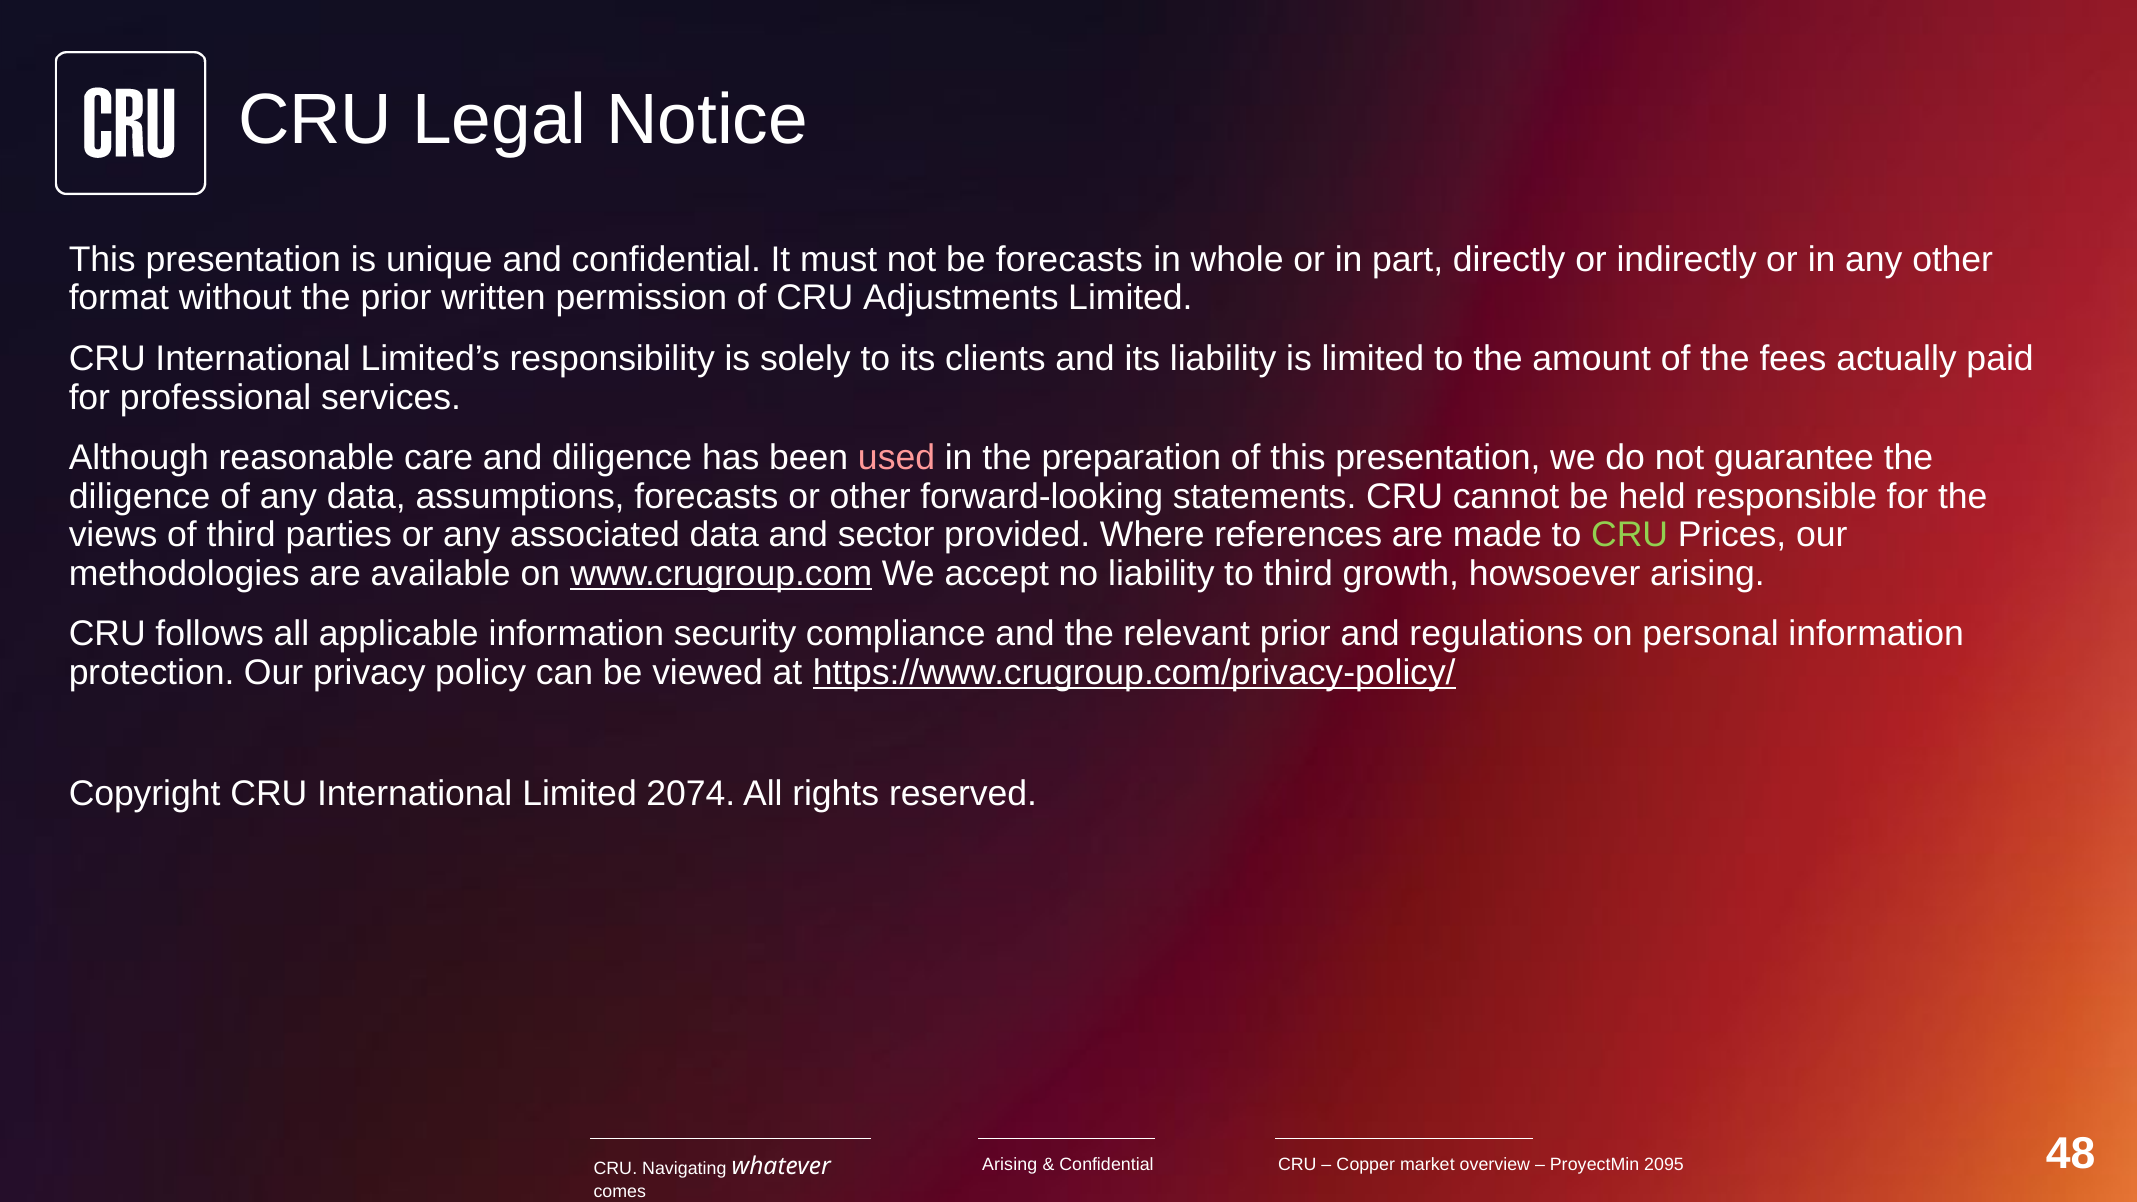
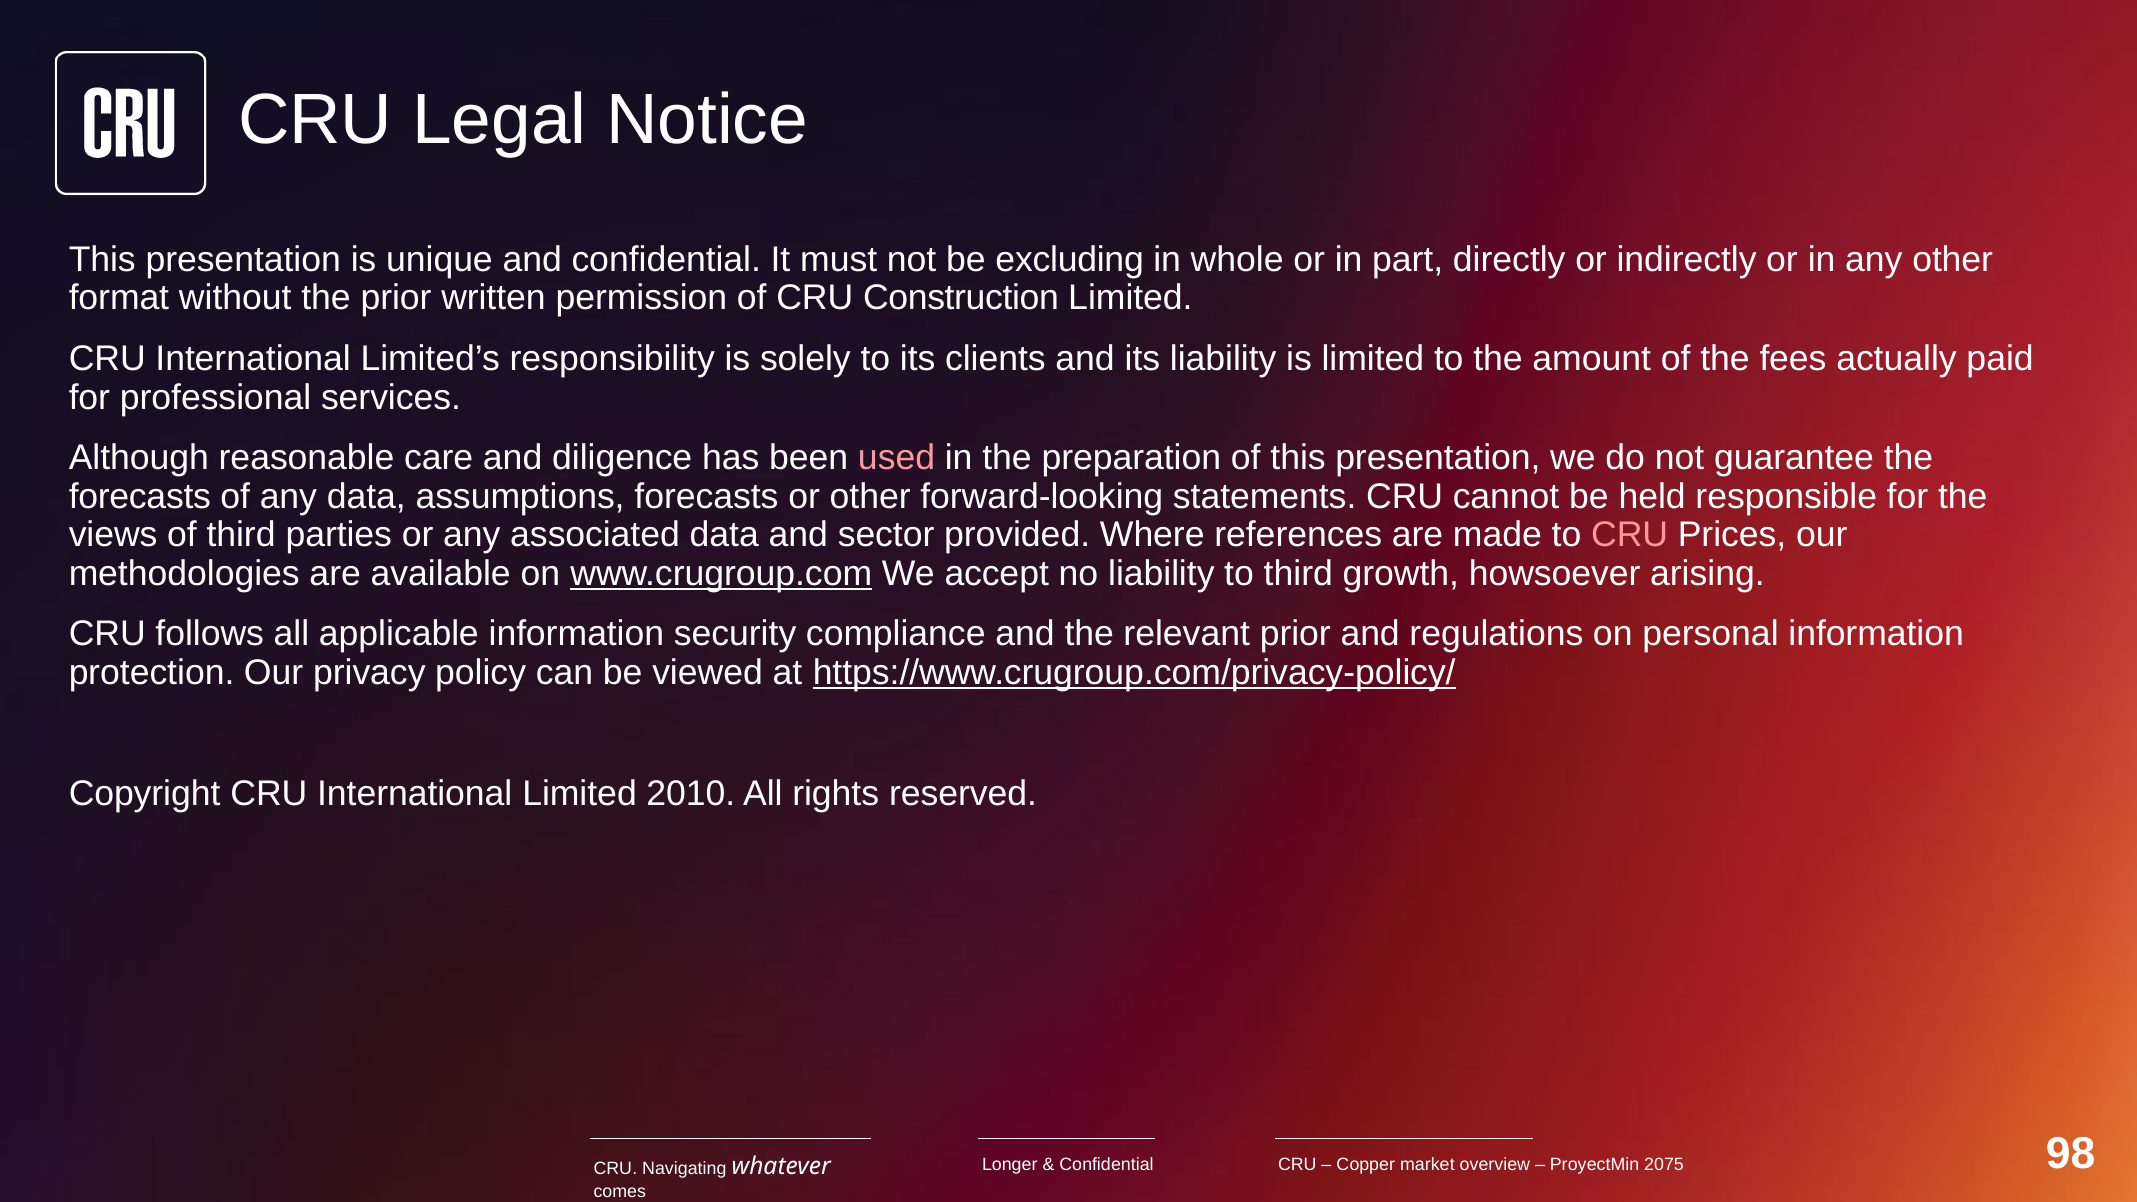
be forecasts: forecasts -> excluding
Adjustments: Adjustments -> Construction
diligence at (140, 496): diligence -> forecasts
CRU at (1630, 535) colour: light green -> pink
2074: 2074 -> 2010
Arising at (1010, 1165): Arising -> Longer
2095: 2095 -> 2075
48: 48 -> 98
